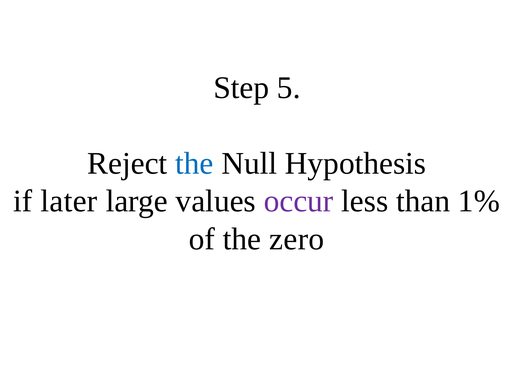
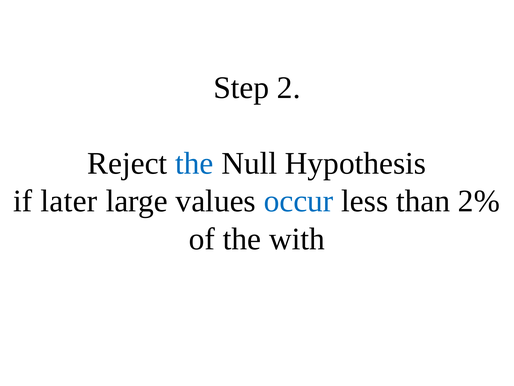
5: 5 -> 2
occur colour: purple -> blue
1%: 1% -> 2%
zero: zero -> with
